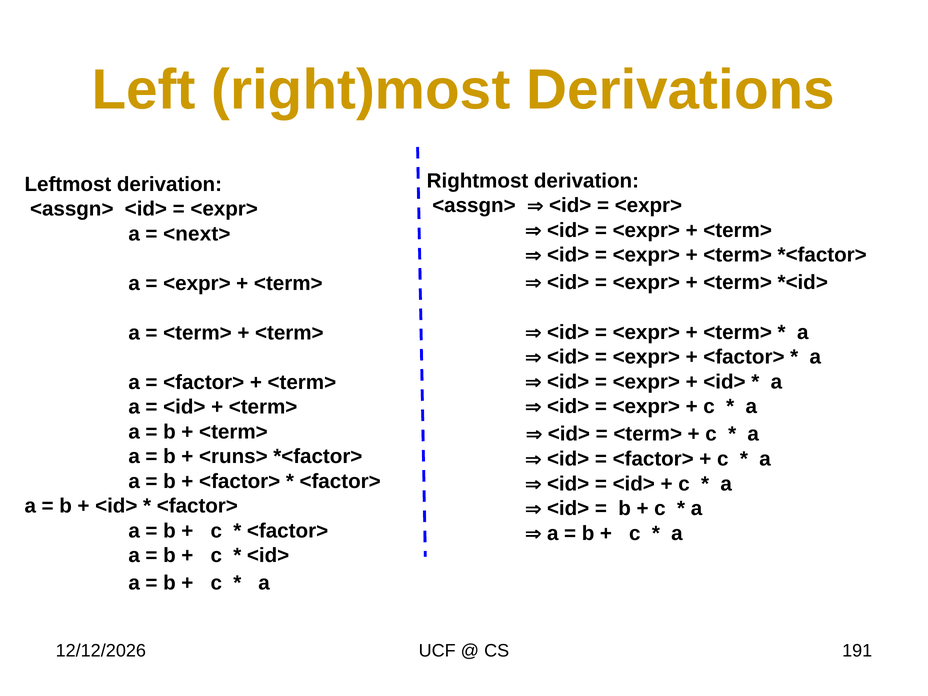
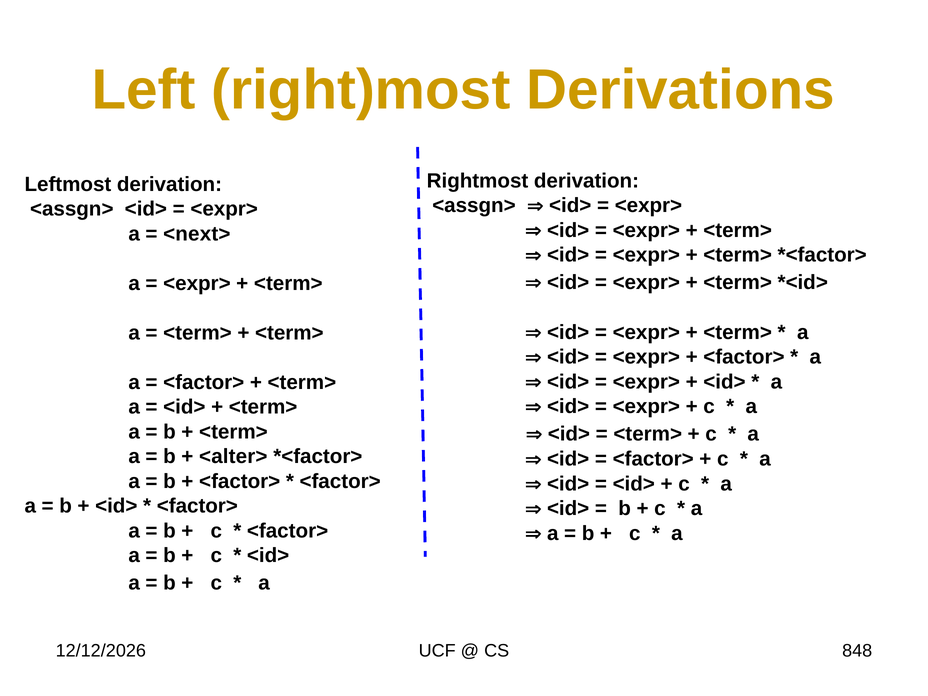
<runs>: <runs> -> <alter>
191: 191 -> 848
